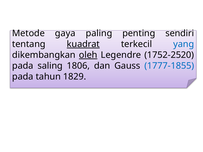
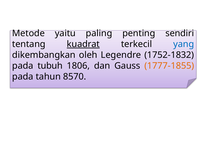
gaya: gaya -> yaitu
oleh underline: present -> none
1752-2520: 1752-2520 -> 1752-1832
saling: saling -> tubuh
1777-1855 colour: blue -> orange
1829: 1829 -> 8570
